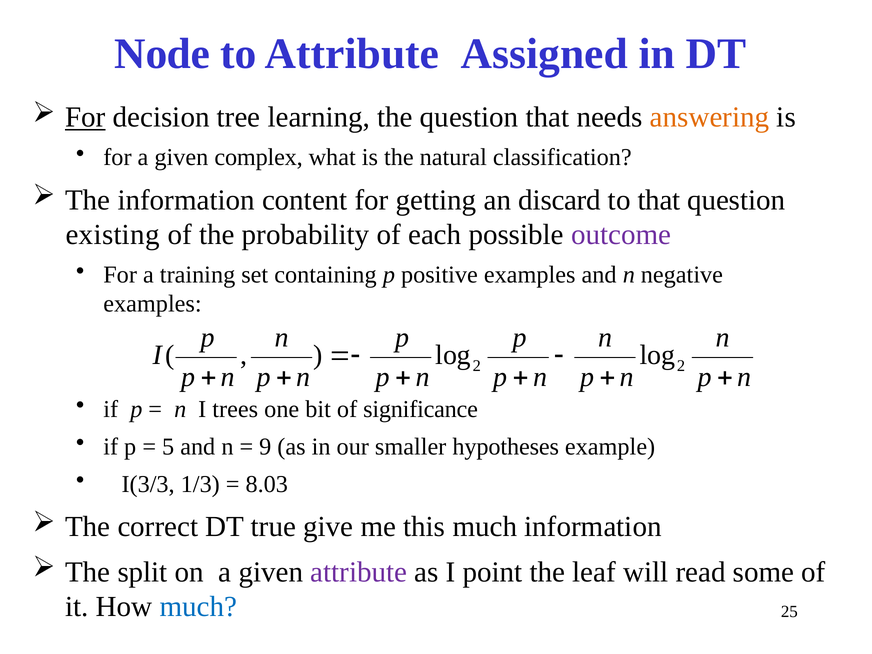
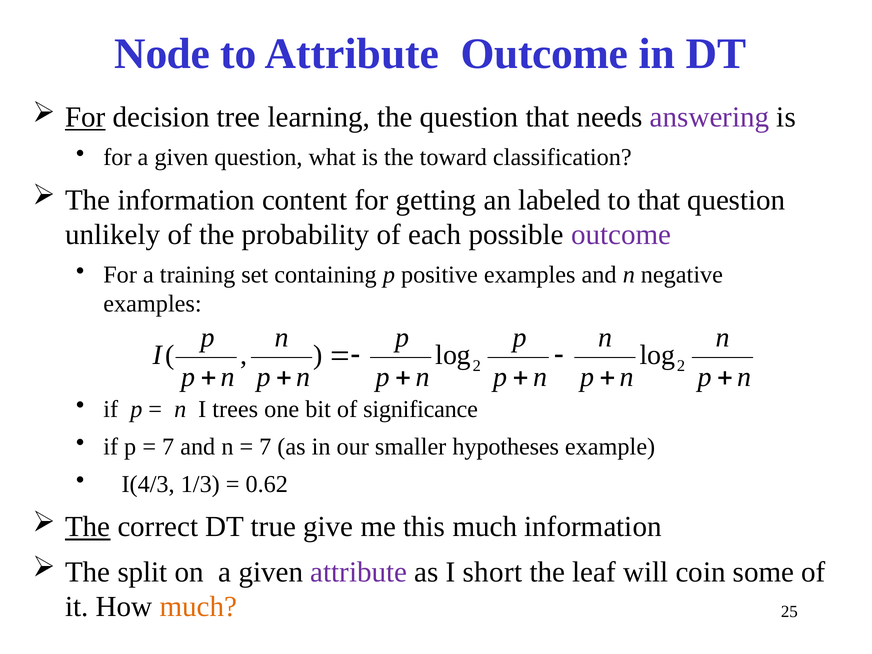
Attribute Assigned: Assigned -> Outcome
answering colour: orange -> purple
given complex: complex -> question
natural: natural -> toward
discard: discard -> labeled
existing: existing -> unlikely
5 at (168, 447): 5 -> 7
9 at (265, 447): 9 -> 7
I(3/3: I(3/3 -> I(4/3
8.03: 8.03 -> 0.62
The at (88, 527) underline: none -> present
point: point -> short
read: read -> coin
much at (198, 607) colour: blue -> orange
